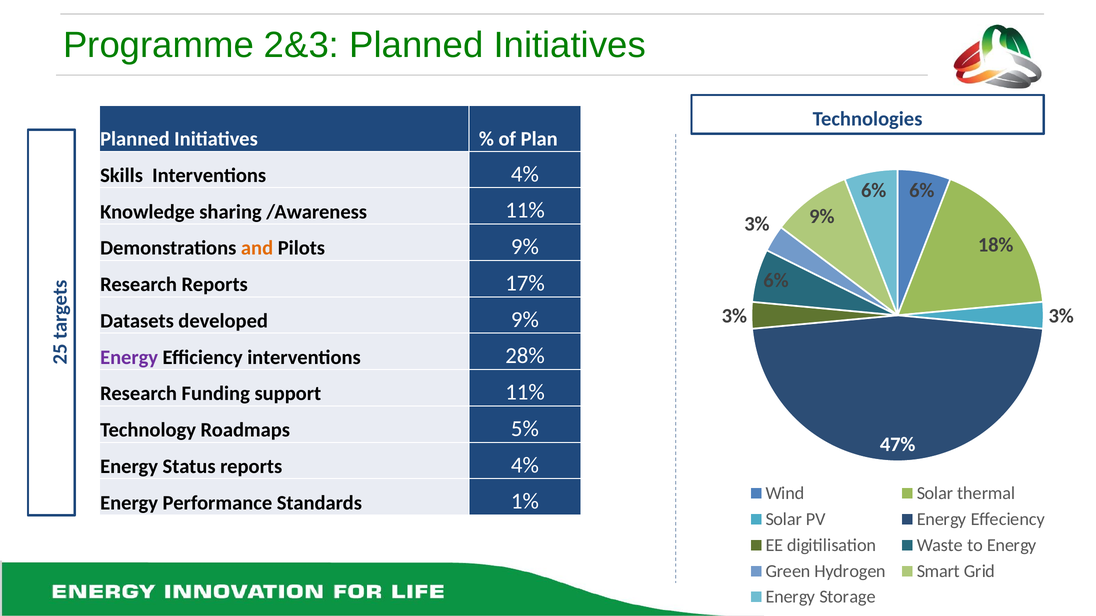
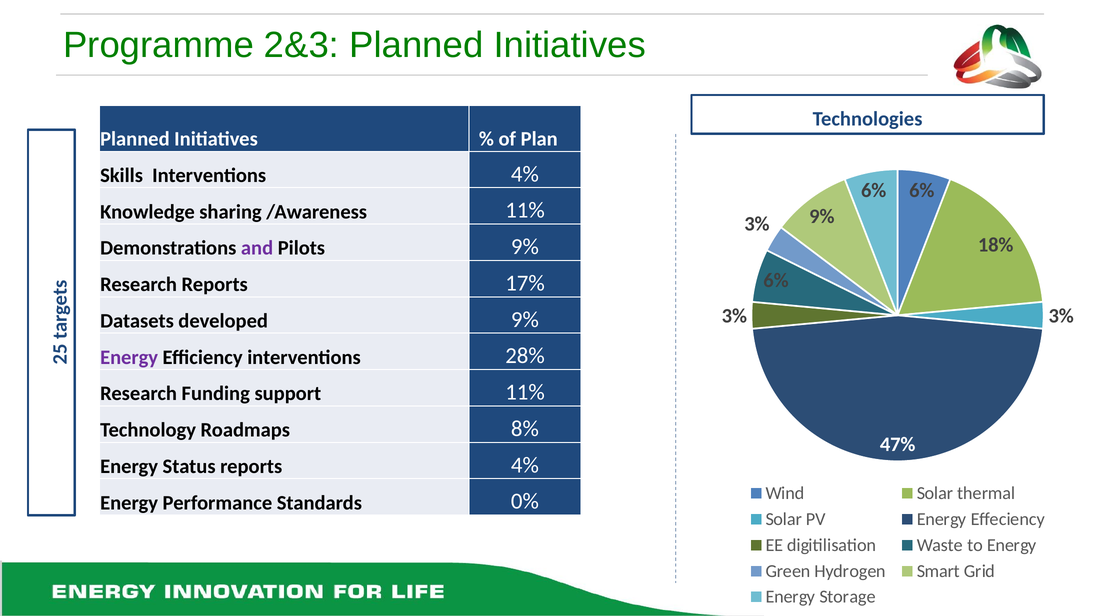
and colour: orange -> purple
5%: 5% -> 8%
1%: 1% -> 0%
